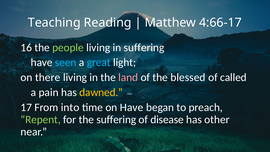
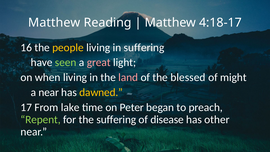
Teaching at (54, 23): Teaching -> Matthew
4:66-17: 4:66-17 -> 4:18-17
people colour: light green -> yellow
seen colour: light blue -> light green
great colour: light blue -> pink
there: there -> when
called: called -> might
a pain: pain -> near
into: into -> lake
on Have: Have -> Peter
